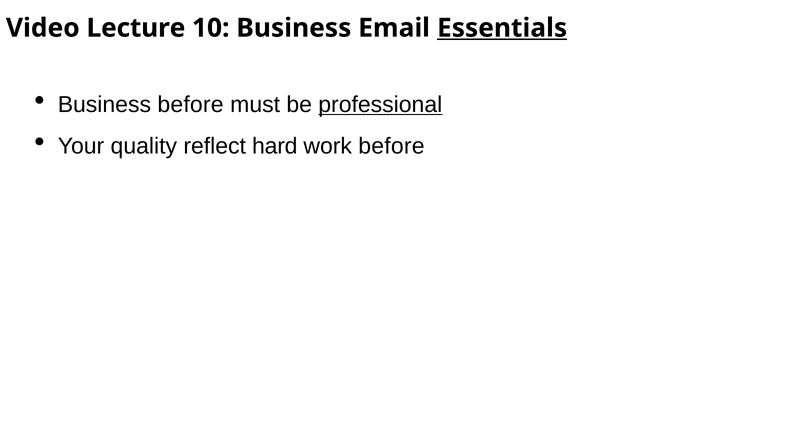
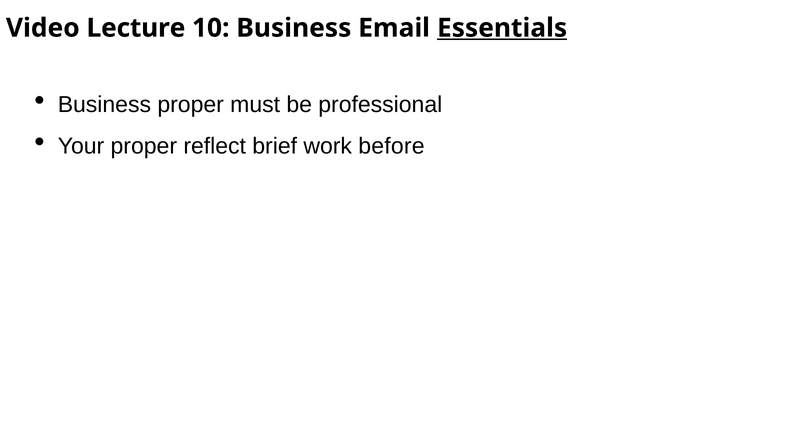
Business before: before -> proper
professional underline: present -> none
Your quality: quality -> proper
hard: hard -> brief
